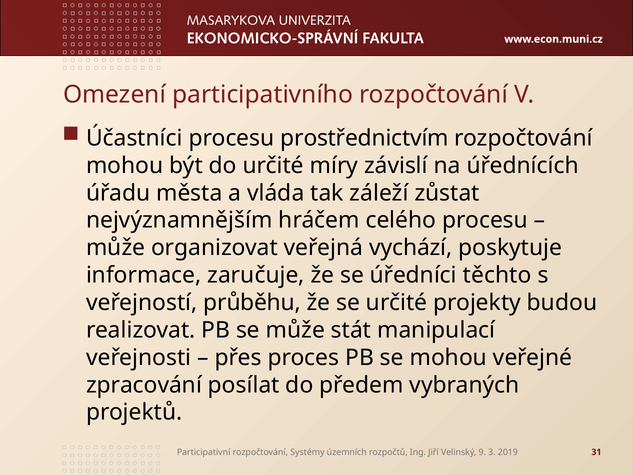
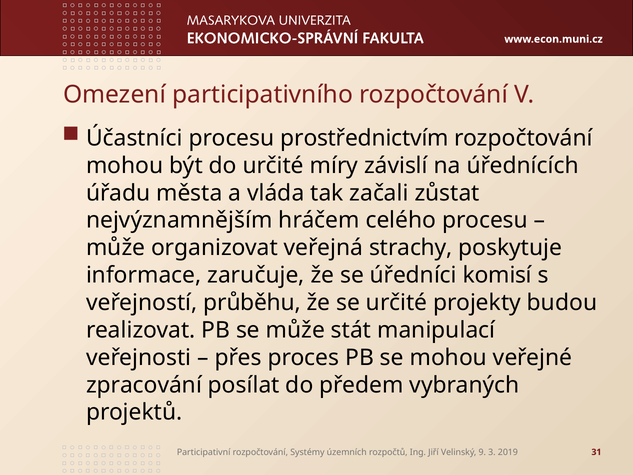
záleží: záleží -> začali
vychází: vychází -> strachy
těchto: těchto -> komisí
